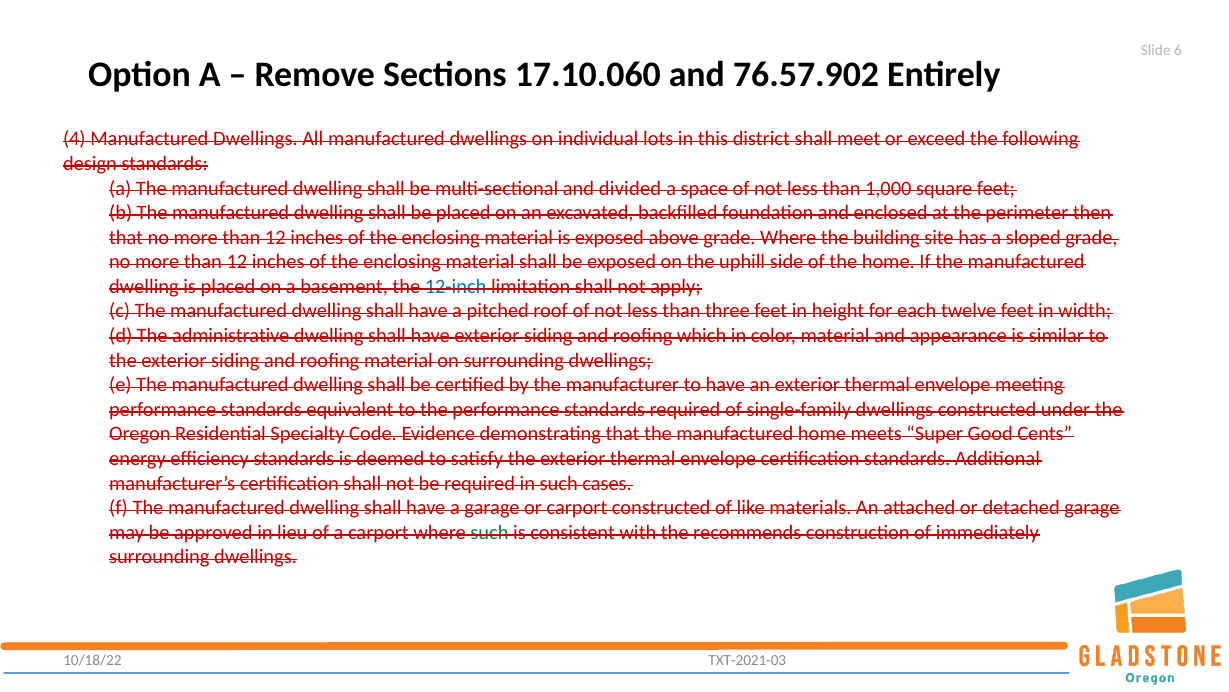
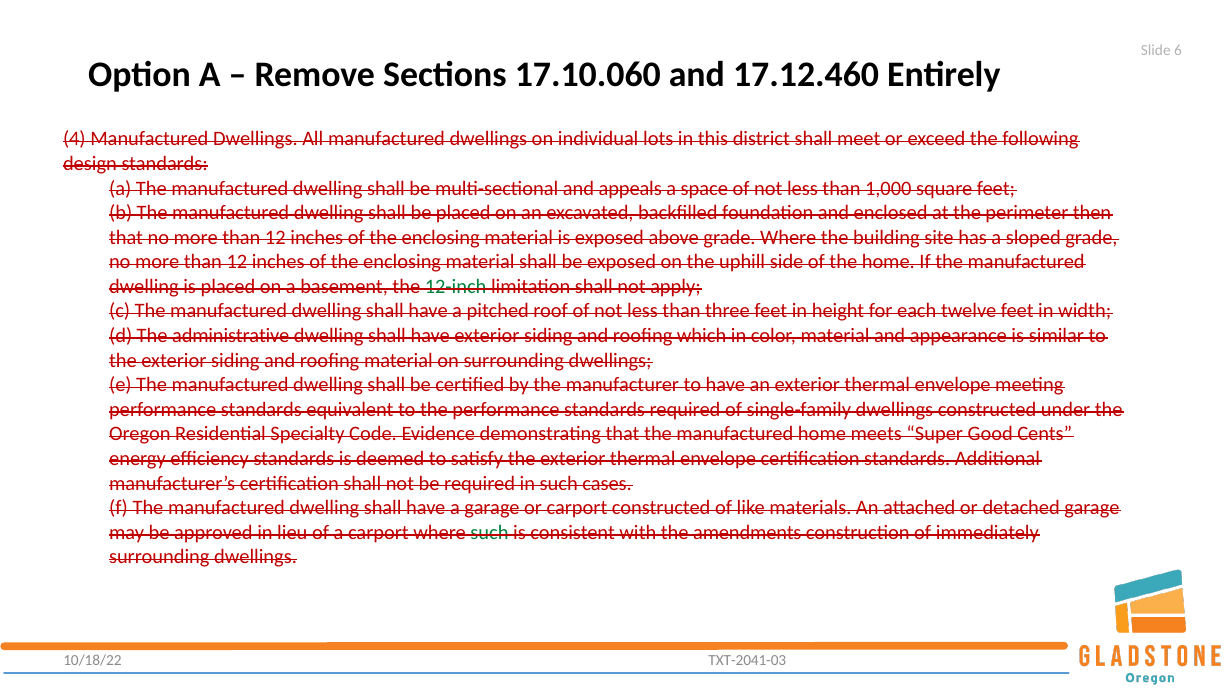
76.57.902: 76.57.902 -> 17.12.460
divided: divided -> appeals
12-inch colour: blue -> green
recommends: recommends -> amendments
TXT-2021-03: TXT-2021-03 -> TXT-2041-03
